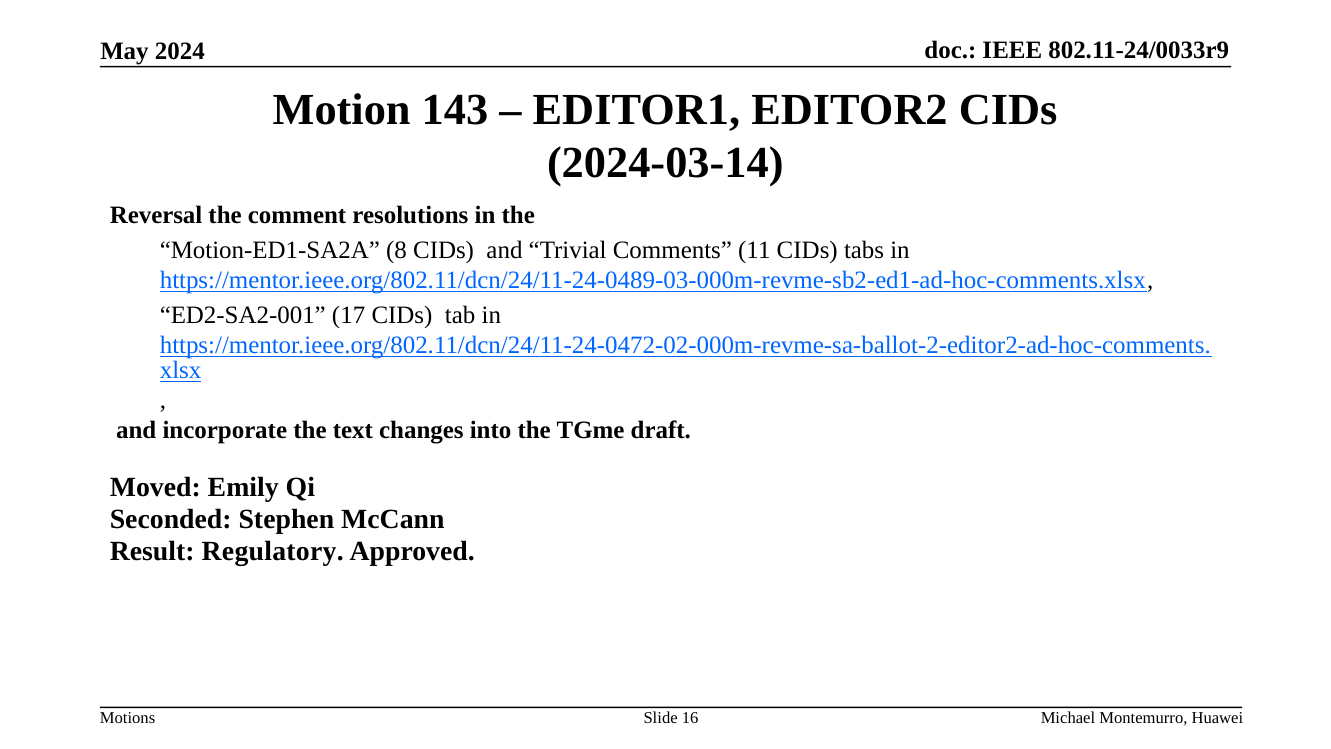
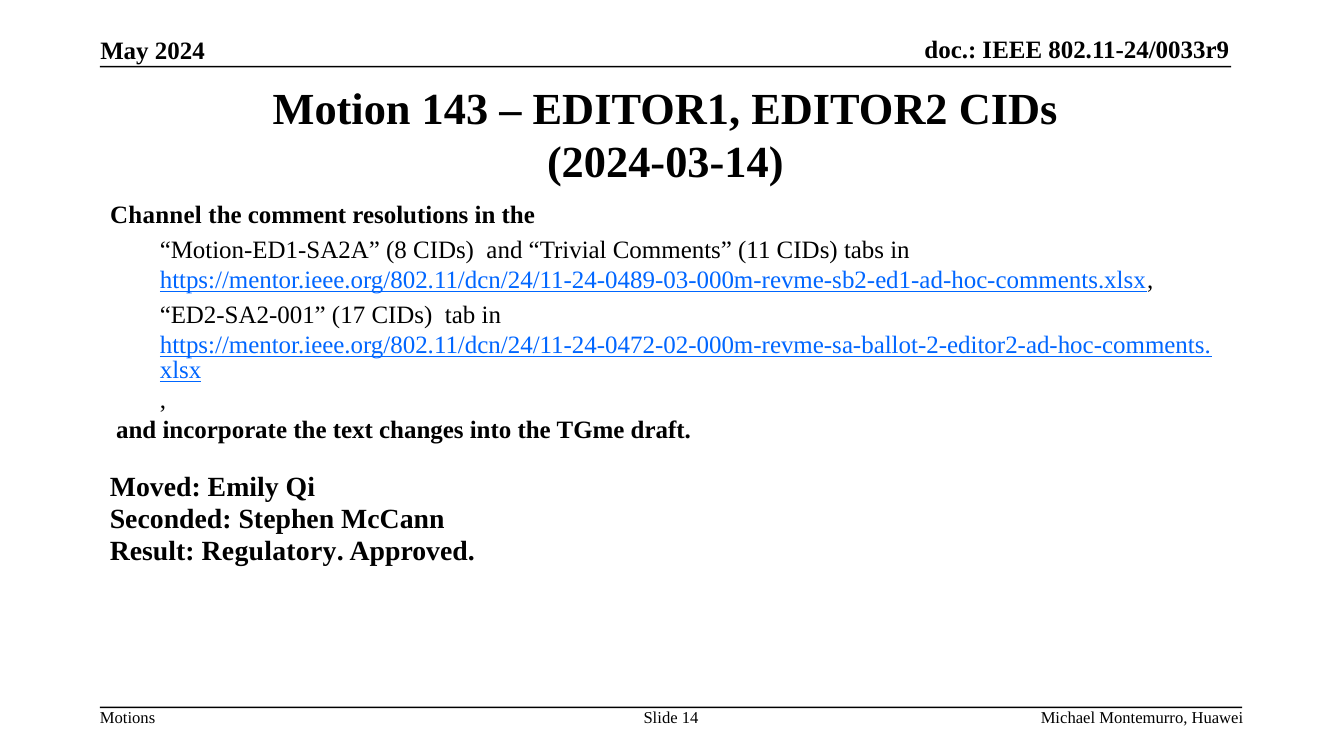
Reversal: Reversal -> Channel
16: 16 -> 14
